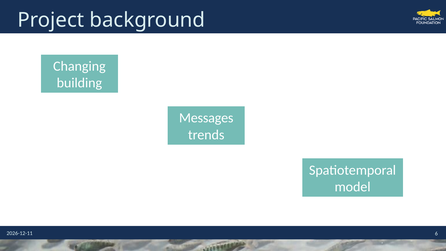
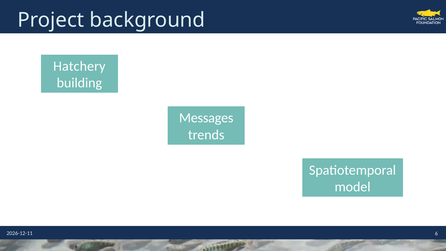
Changing: Changing -> Hatchery
